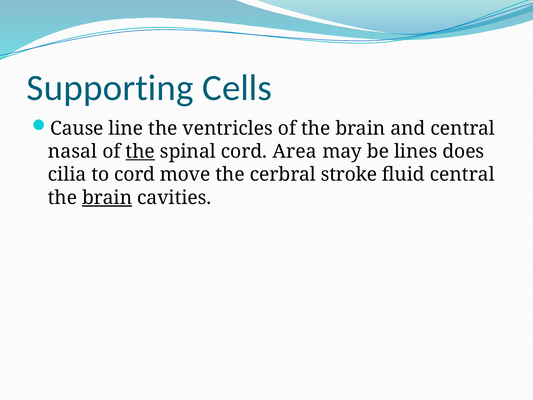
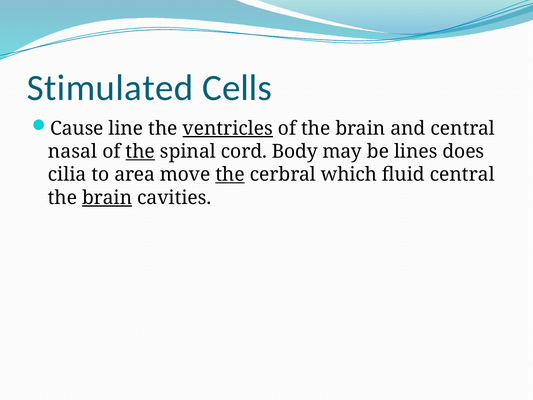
Supporting: Supporting -> Stimulated
ventricles underline: none -> present
Area: Area -> Body
to cord: cord -> area
the at (230, 174) underline: none -> present
stroke: stroke -> which
